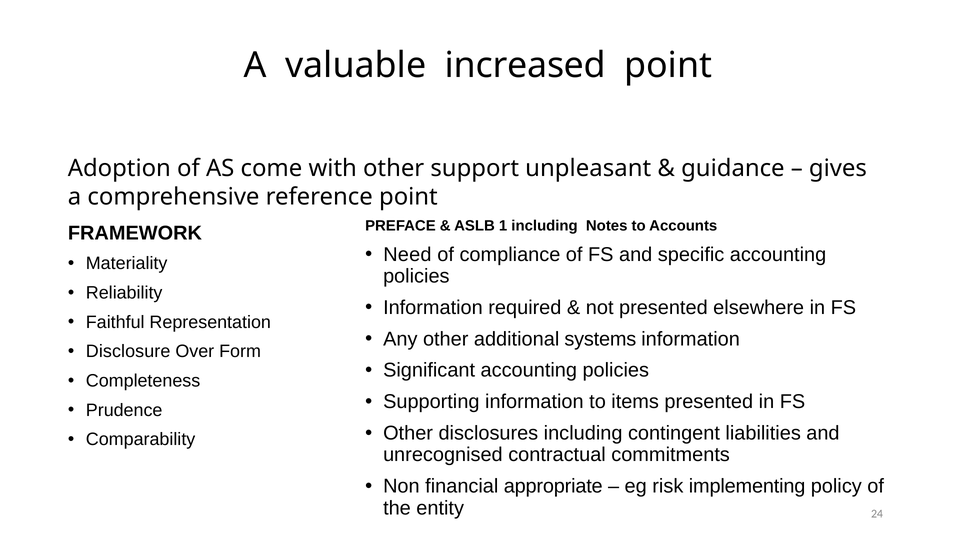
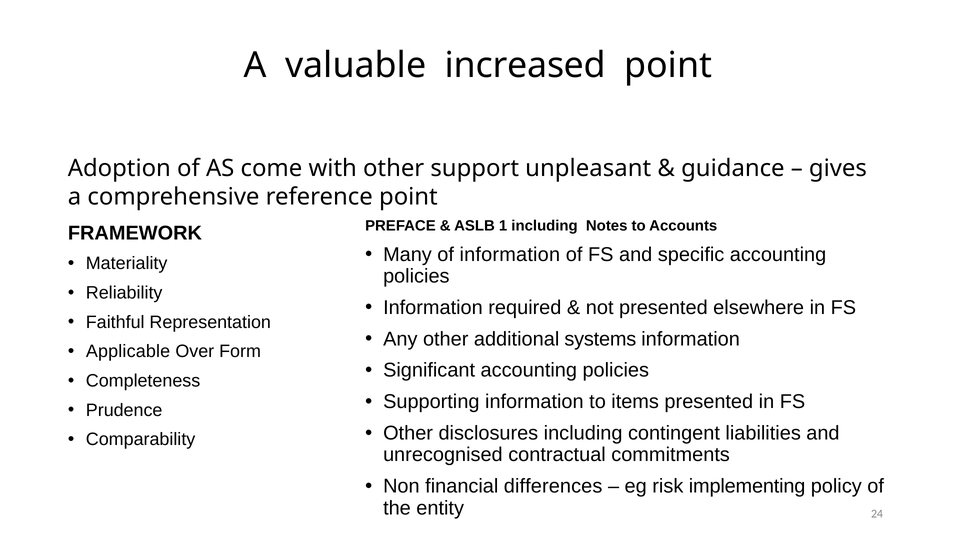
Need: Need -> Many
of compliance: compliance -> information
Disclosure: Disclosure -> Applicable
appropriate: appropriate -> differences
